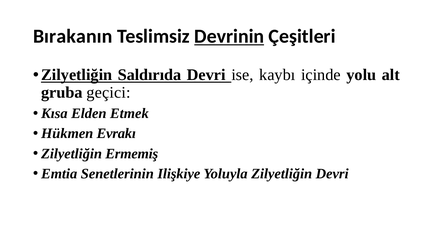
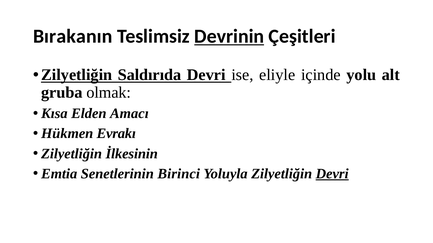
kaybı: kaybı -> eliyle
geçici: geçici -> olmak
Etmek: Etmek -> Amacı
Ermemiş: Ermemiş -> İlkesinin
Ilişkiye: Ilişkiye -> Birinci
Devri at (332, 174) underline: none -> present
